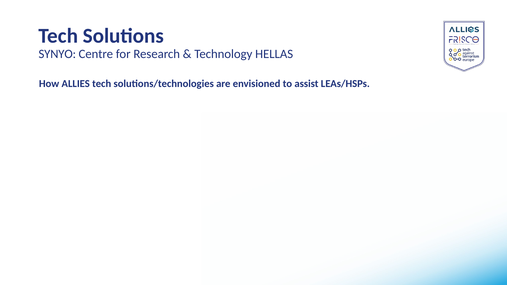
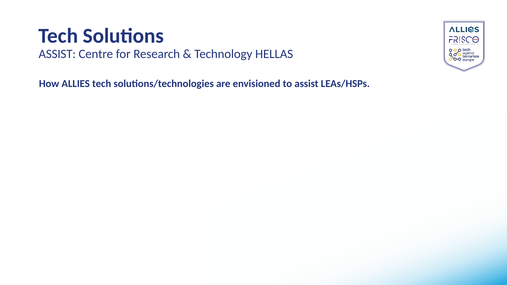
SYNYO at (57, 54): SYNYO -> ASSIST
